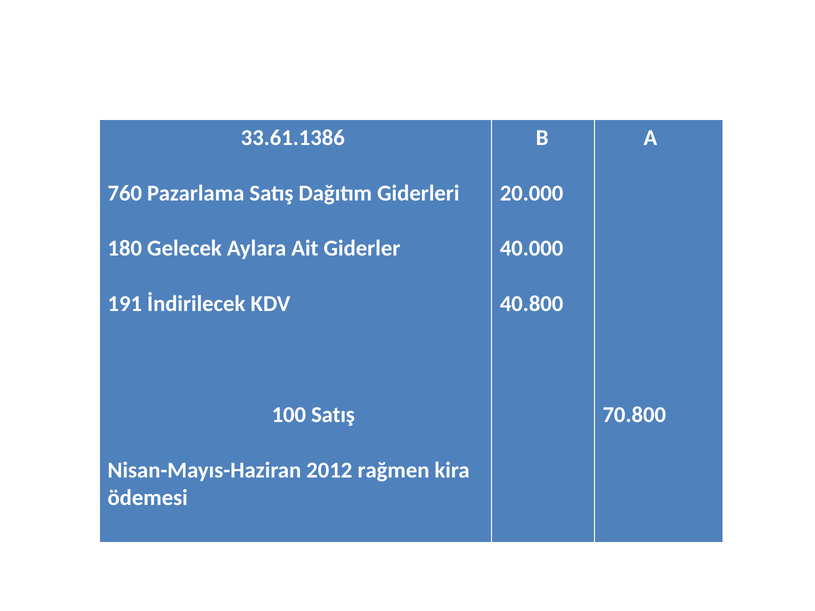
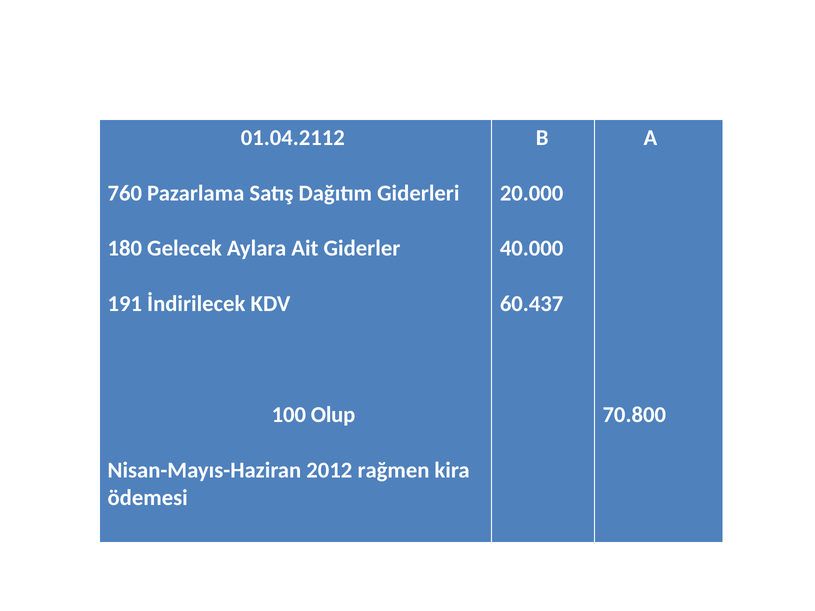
33.61.1386: 33.61.1386 -> 01.04.2112
40.800: 40.800 -> 60.437
100 Satış: Satış -> Olup
